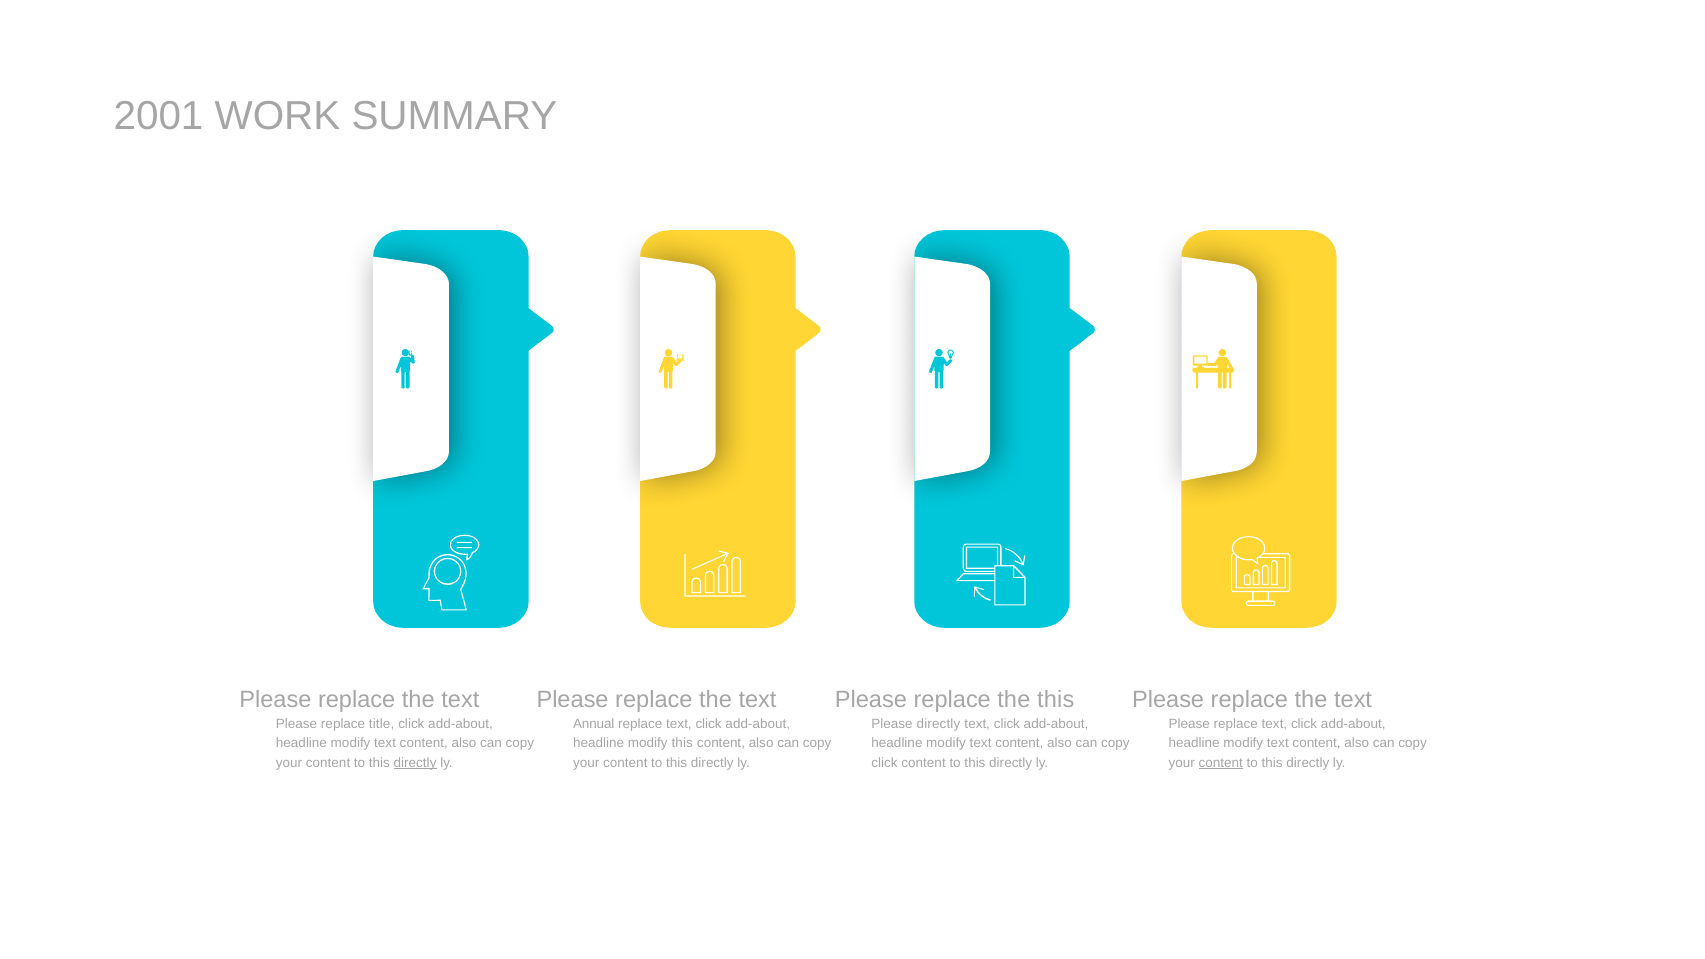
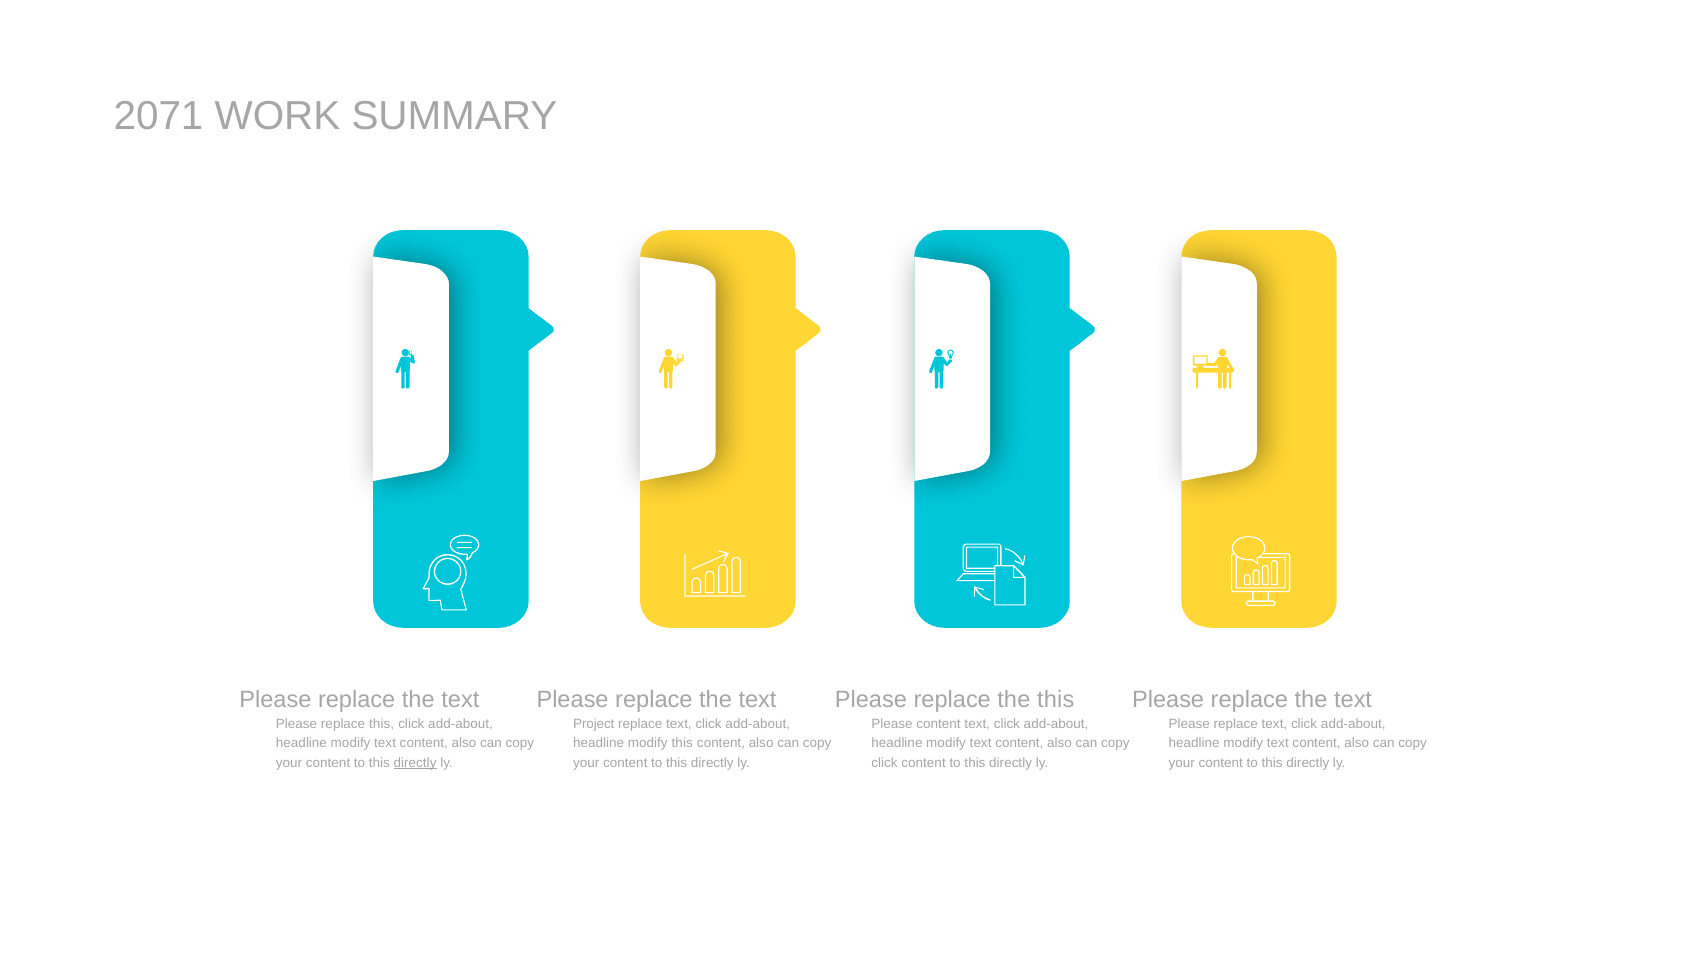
2001: 2001 -> 2071
replace title: title -> this
Annual: Annual -> Project
Please directly: directly -> content
content at (1221, 763) underline: present -> none
